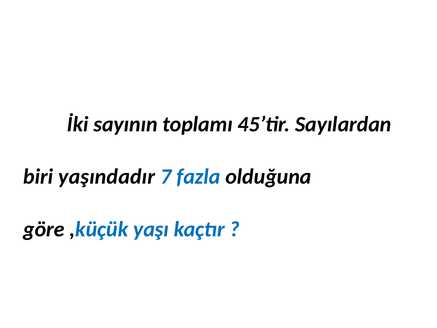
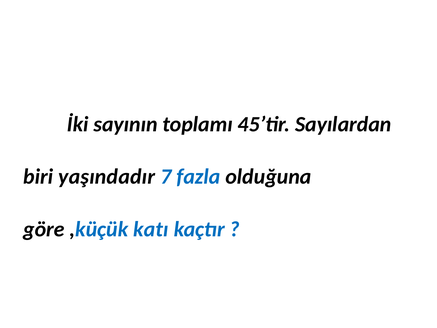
yaşı: yaşı -> katı
